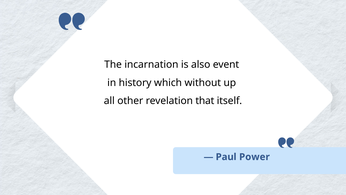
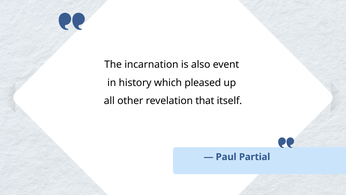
without: without -> pleased
Power: Power -> Partial
